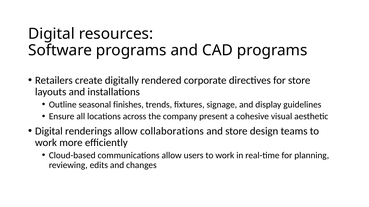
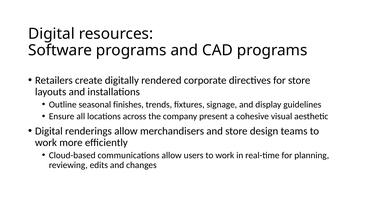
collaborations: collaborations -> merchandisers
